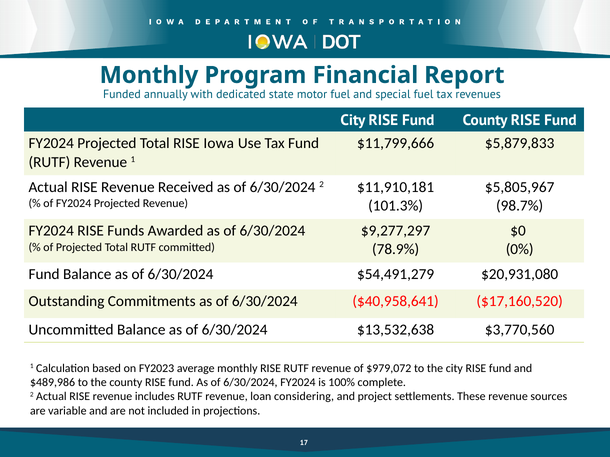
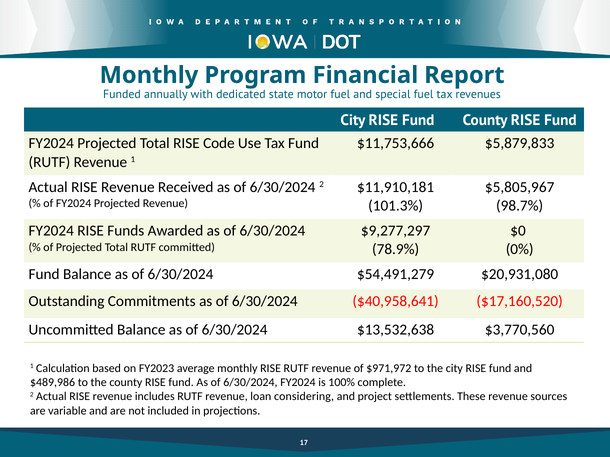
Iowa: Iowa -> Code
$11,799,666: $11,799,666 -> $11,753,666
$979,072: $979,072 -> $971,972
